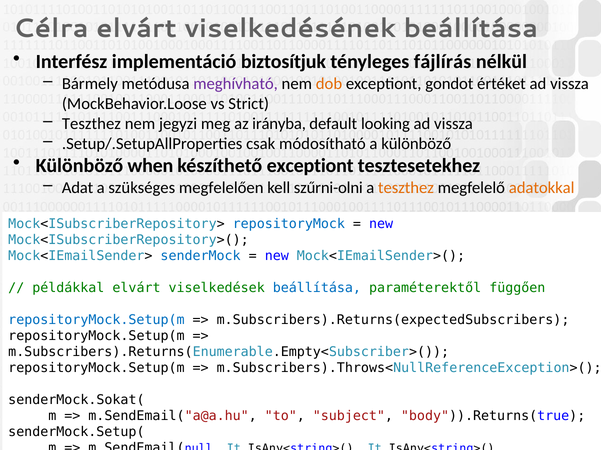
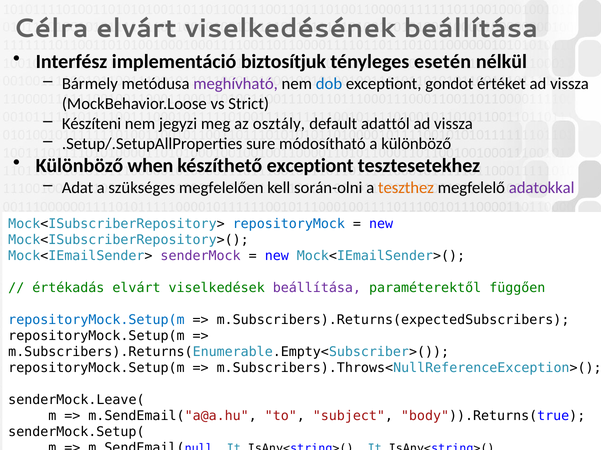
fájlírás: fájlírás -> esetén
dob colour: orange -> blue
Teszthez at (91, 124): Teszthez -> Készíteni
irányba: irányba -> osztály
looking: looking -> adattól
csak: csak -> sure
szűrni-olni: szűrni-olni -> során-olni
adatokkal colour: orange -> purple
senderMock colour: blue -> purple
példákkal: példákkal -> értékadás
beállítása at (317, 288) colour: blue -> purple
senderMock.Sokat(: senderMock.Sokat( -> senderMock.Leave(
